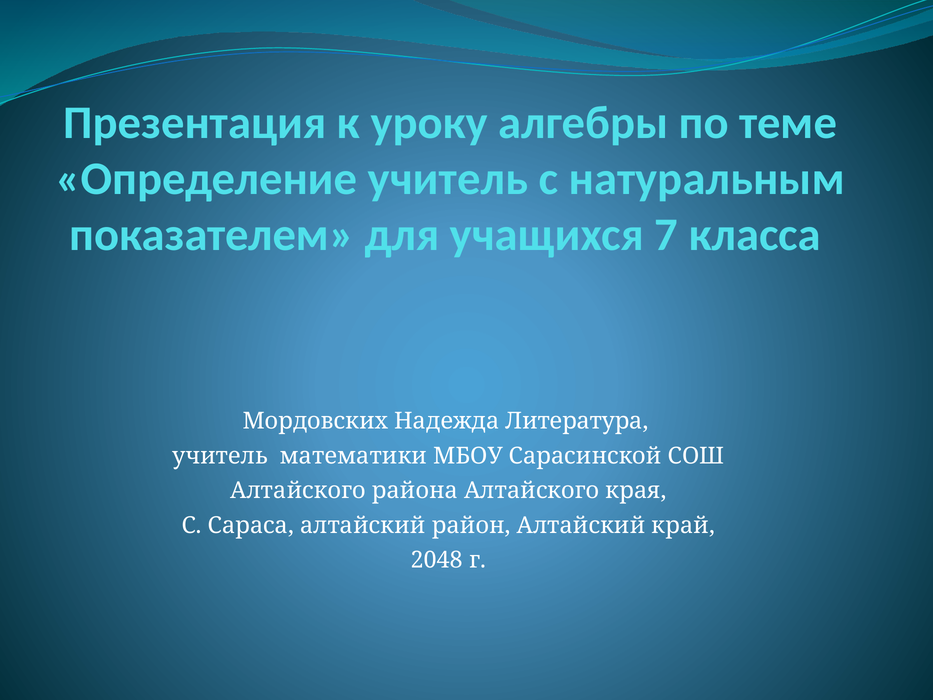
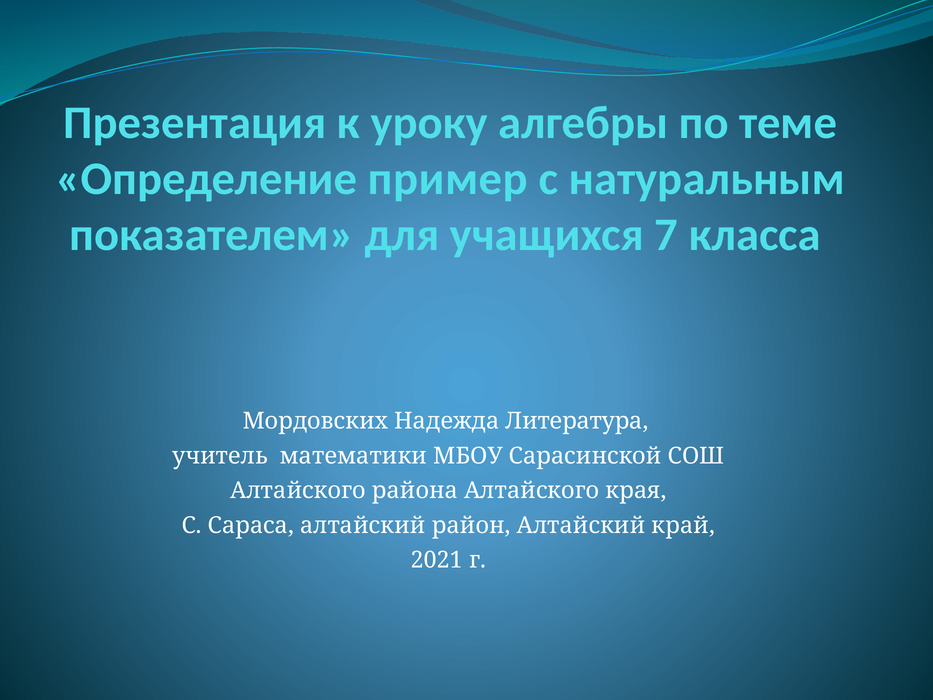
Определение учитель: учитель -> пример
2048: 2048 -> 2021
